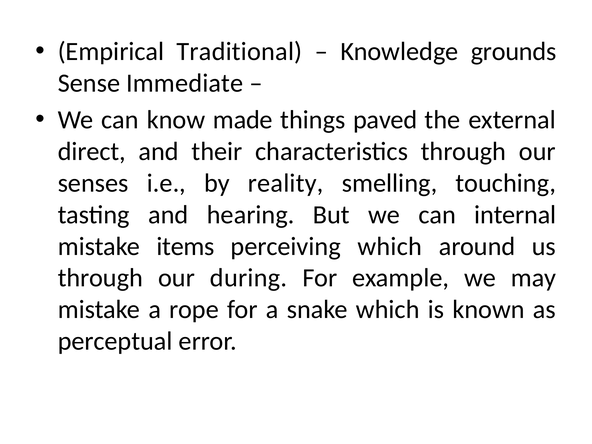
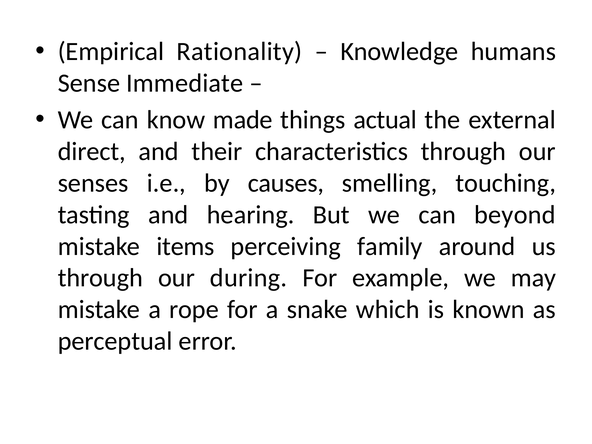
Traditional: Traditional -> Rationality
grounds: grounds -> humans
paved: paved -> actual
reality: reality -> causes
internal: internal -> beyond
perceiving which: which -> family
